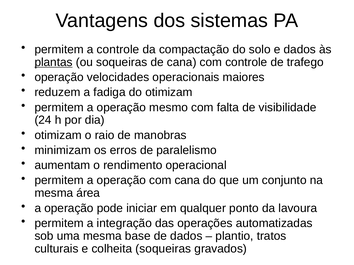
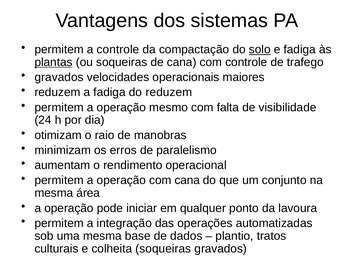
solo underline: none -> present
e dados: dados -> fadiga
operação at (59, 77): operação -> gravados
do otimizam: otimizam -> reduzem
